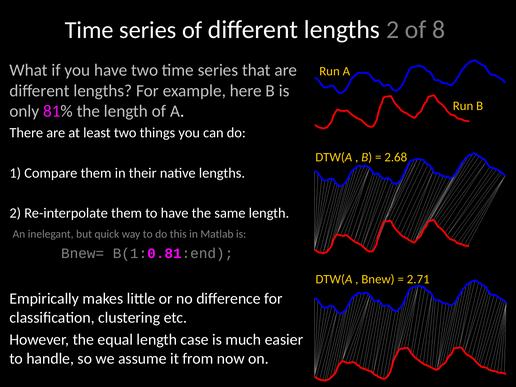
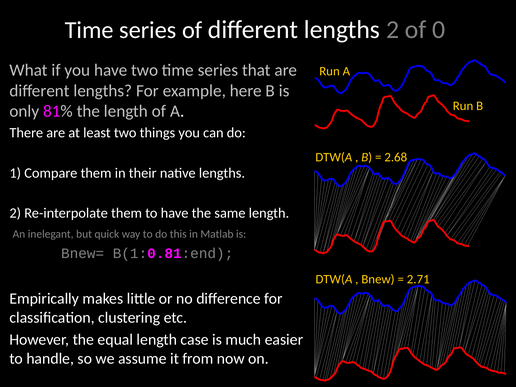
8: 8 -> 0
